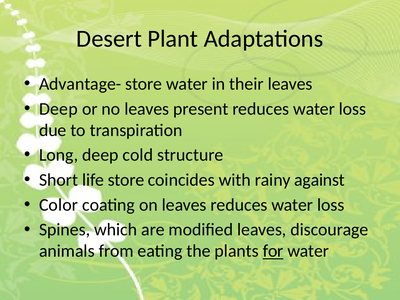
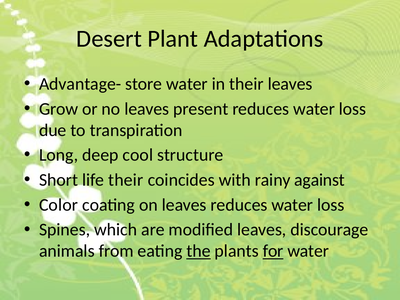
Deep at (58, 109): Deep -> Grow
cold: cold -> cool
life store: store -> their
the underline: none -> present
